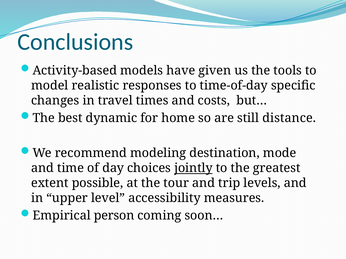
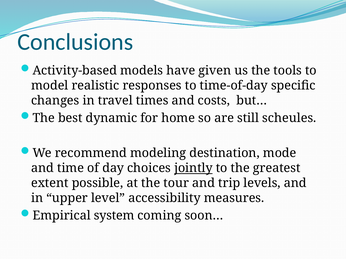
distance: distance -> scheules
person: person -> system
